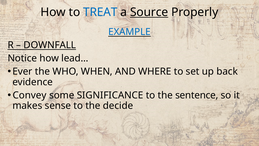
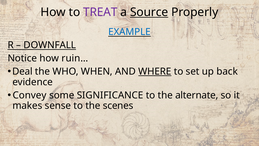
TREAT colour: blue -> purple
lead…: lead… -> ruin…
Ever: Ever -> Deal
WHERE underline: none -> present
sentence: sentence -> alternate
decide: decide -> scenes
